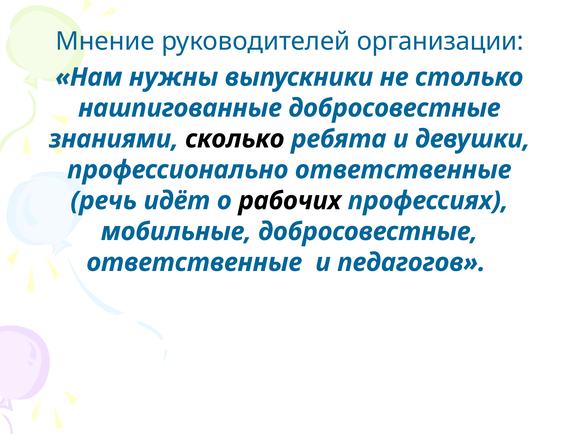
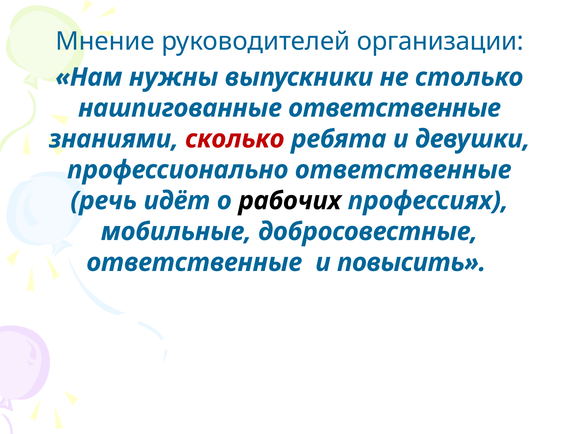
нашпигованные добросовестные: добросовестные -> ответственные
сколько colour: black -> red
педагогов: педагогов -> повысить
